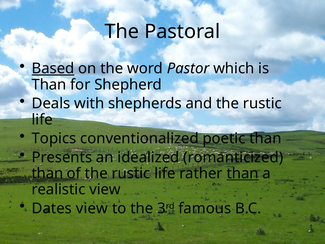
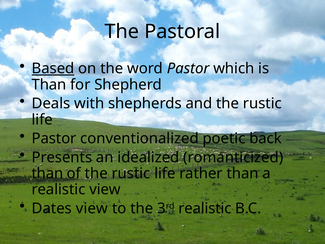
Topics at (54, 138): Topics -> Pastor
poetic than: than -> back
than at (243, 173) underline: present -> none
3rd famous: famous -> realistic
